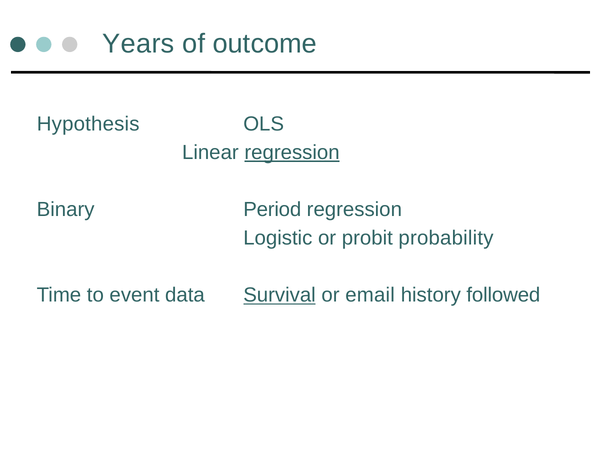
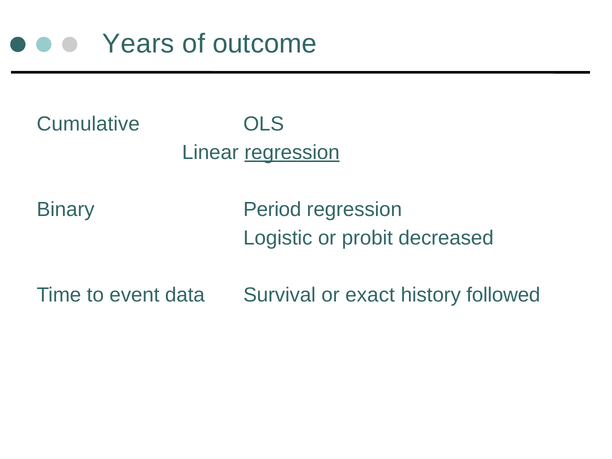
Hypothesis: Hypothesis -> Cumulative
probability: probability -> decreased
Survival underline: present -> none
email: email -> exact
